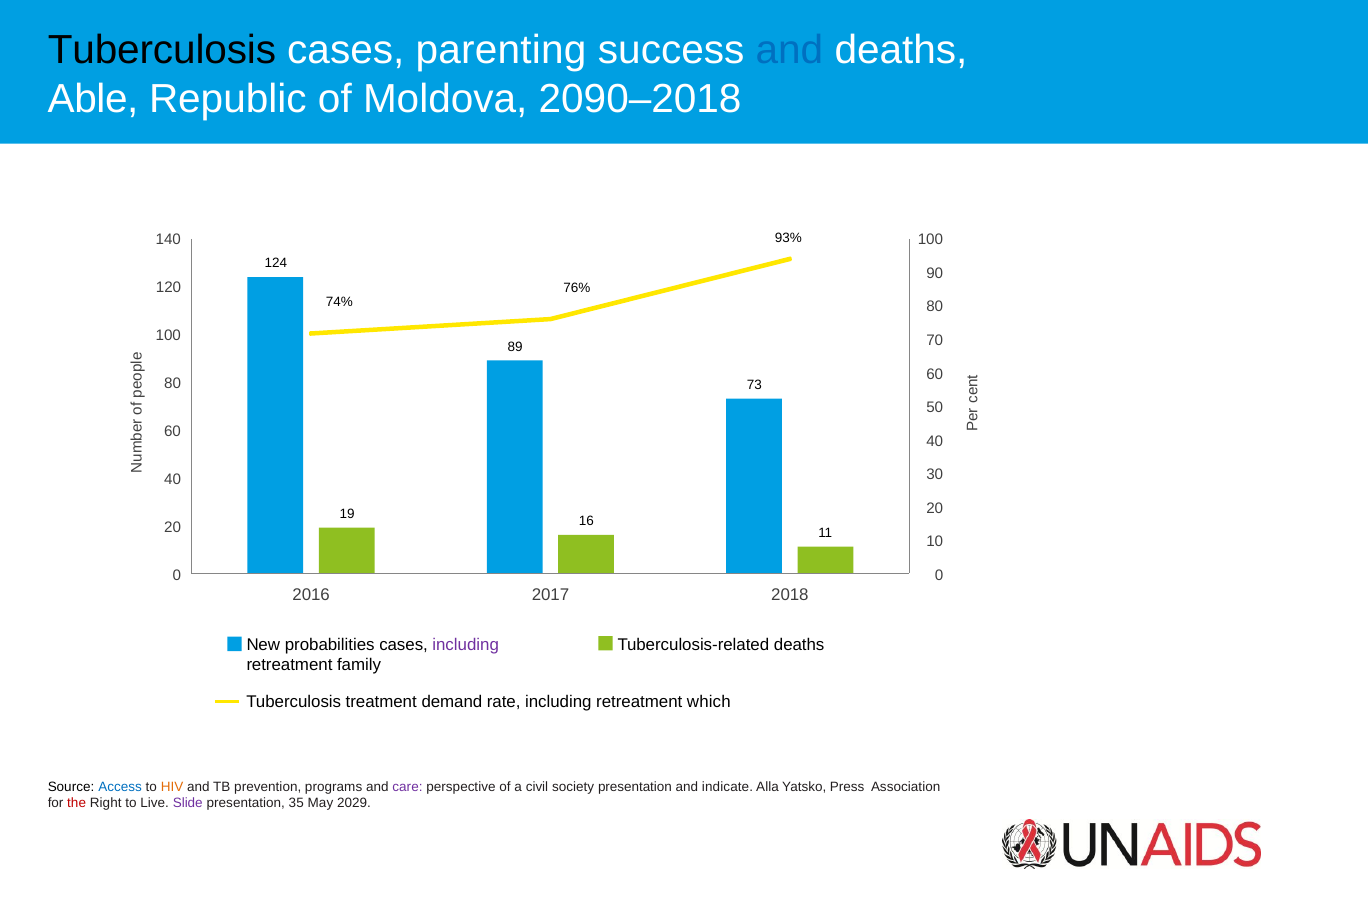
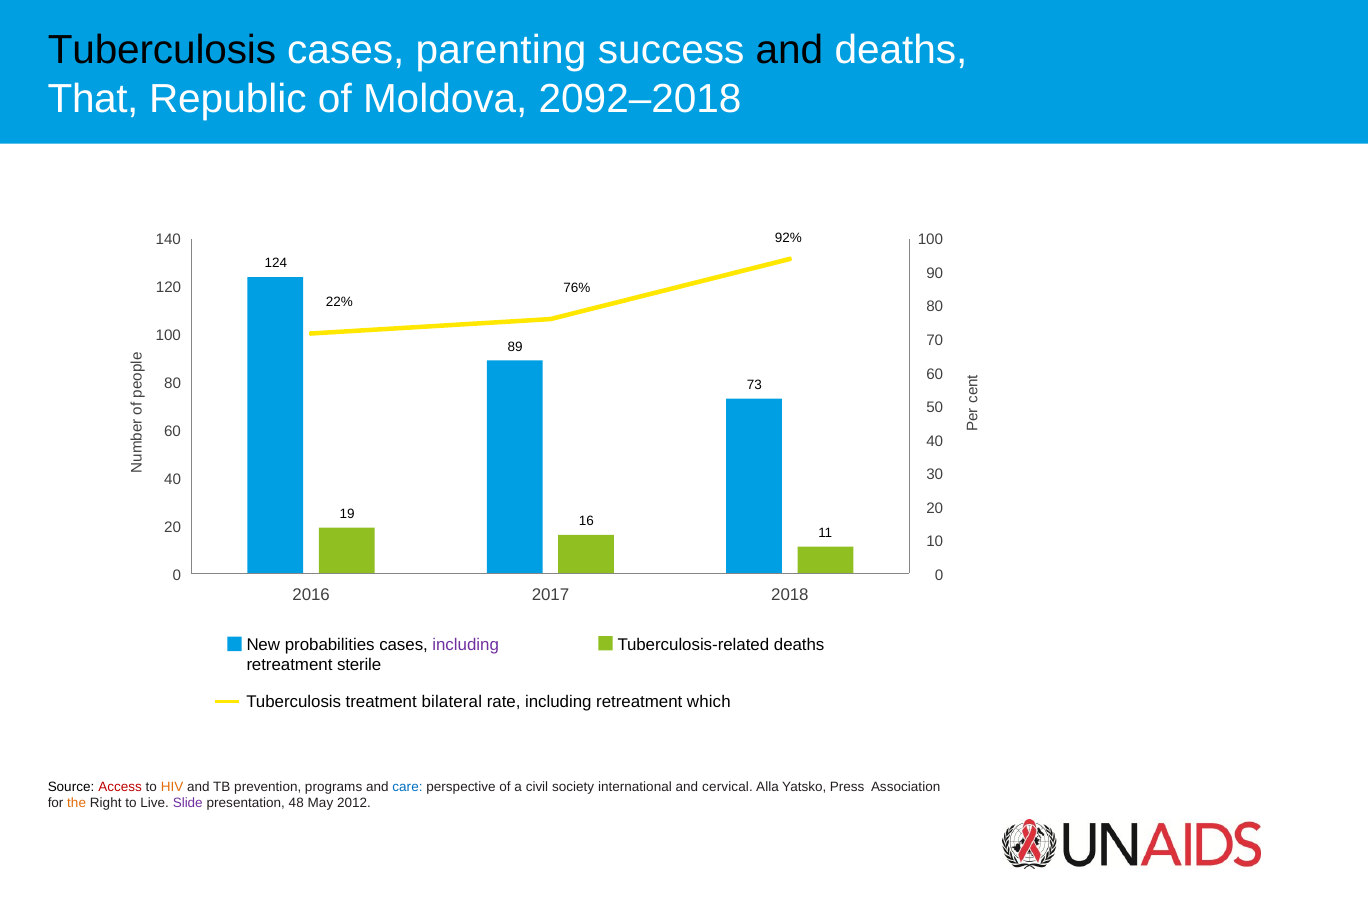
and at (789, 50) colour: blue -> black
Able: Able -> That
2090–2018: 2090–2018 -> 2092–2018
93%: 93% -> 92%
74%: 74% -> 22%
family: family -> sterile
demand: demand -> bilateral
Access colour: blue -> red
care colour: purple -> blue
society presentation: presentation -> international
indicate: indicate -> cervical
the colour: red -> orange
35: 35 -> 48
2029: 2029 -> 2012
